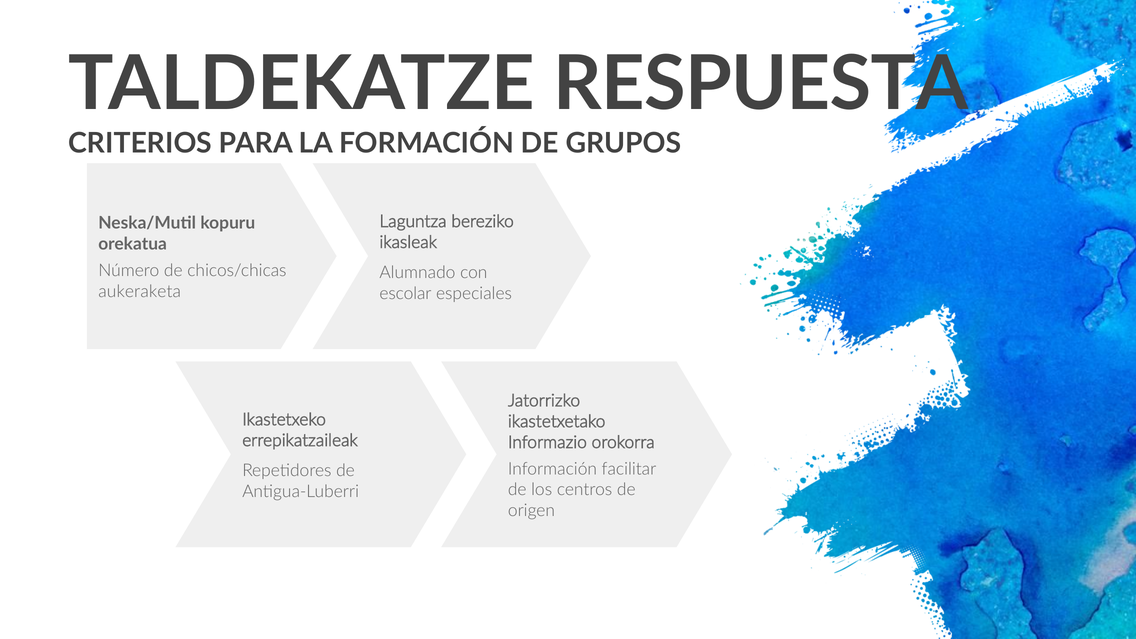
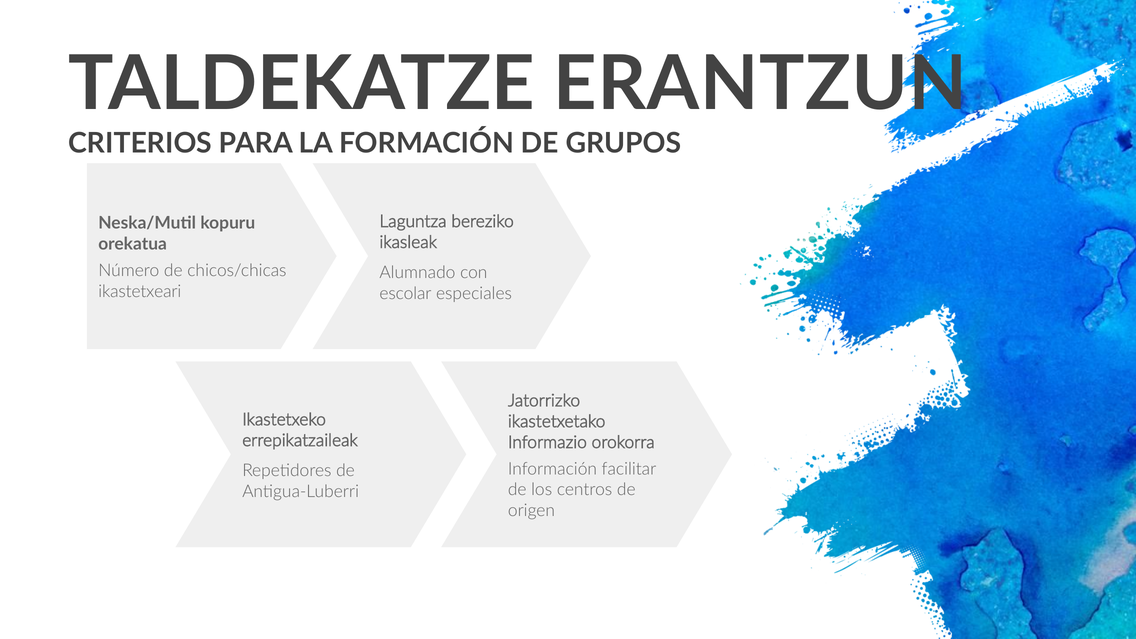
RESPUESTA: RESPUESTA -> ERANTZUN
aukeraketa: aukeraketa -> ikastetxeari
